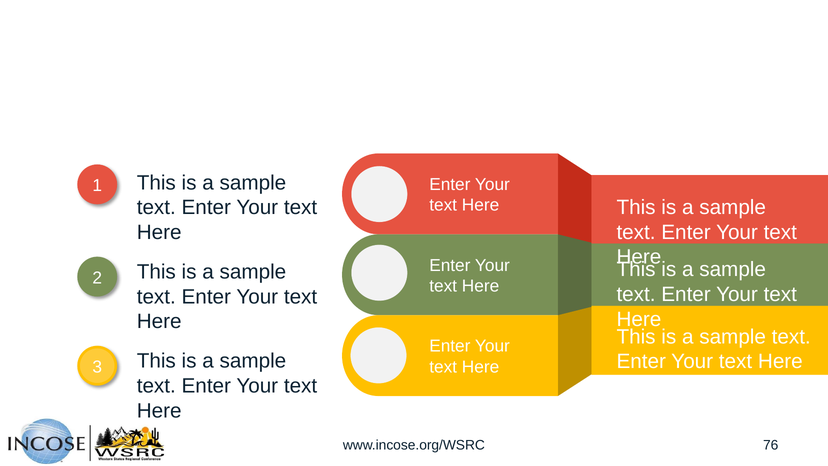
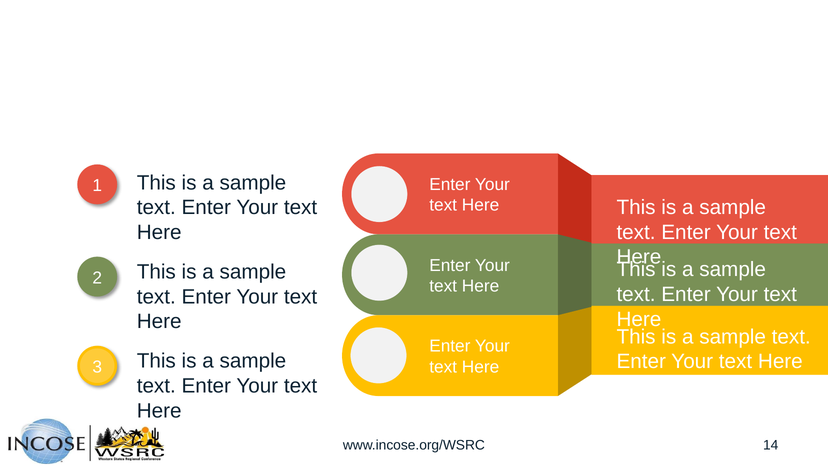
76: 76 -> 14
